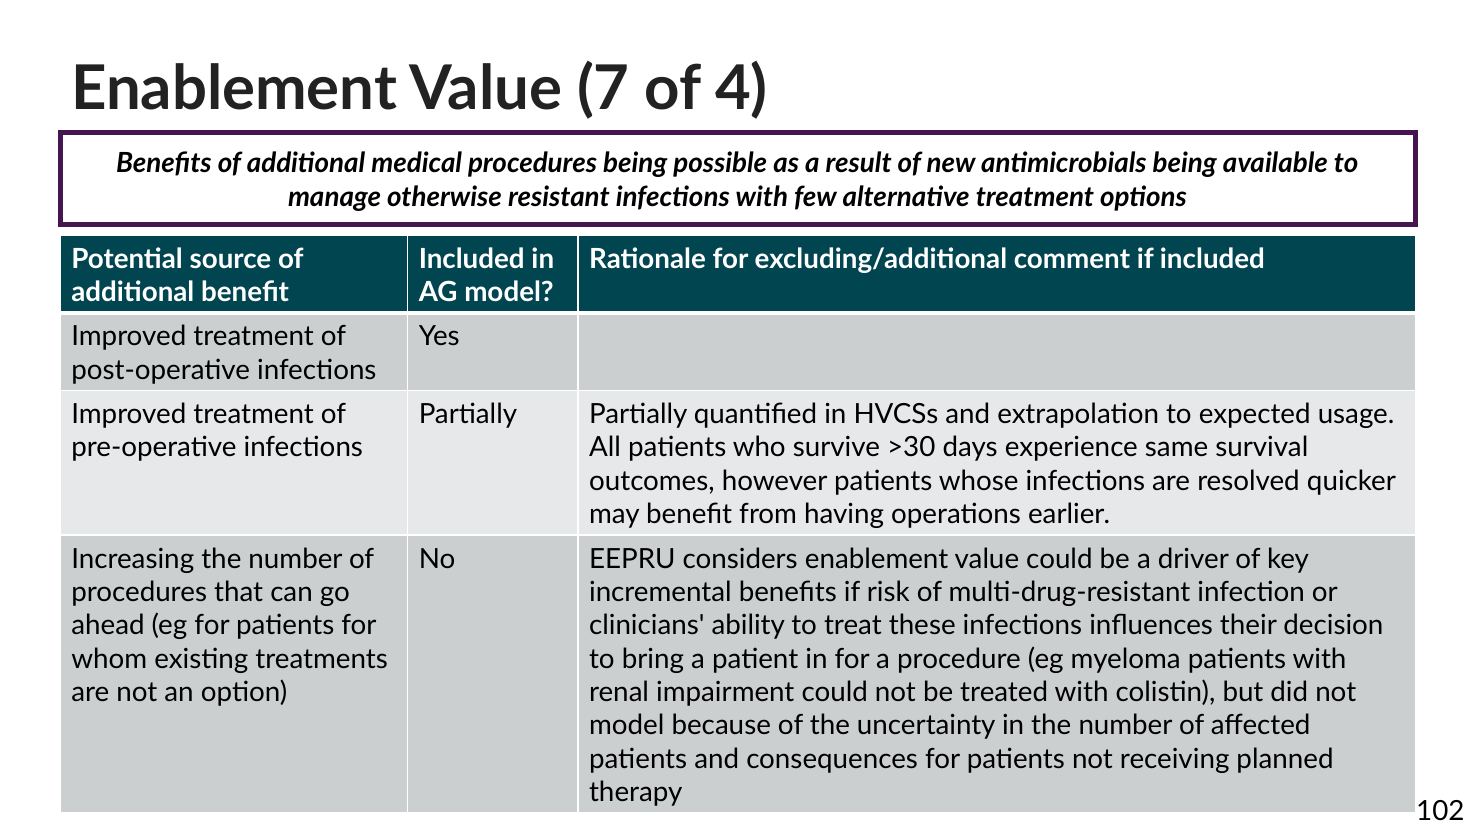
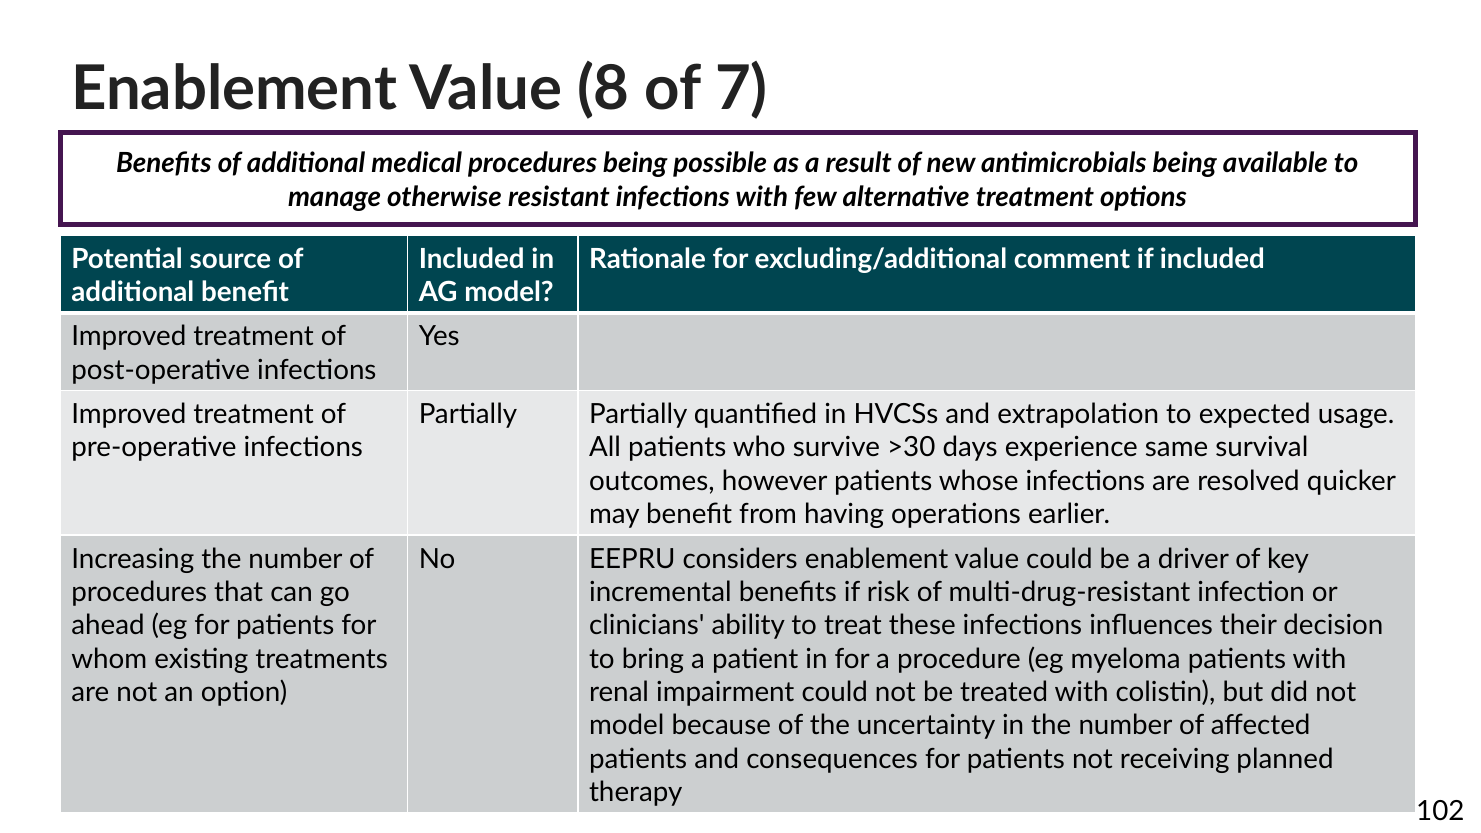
7: 7 -> 8
4: 4 -> 7
